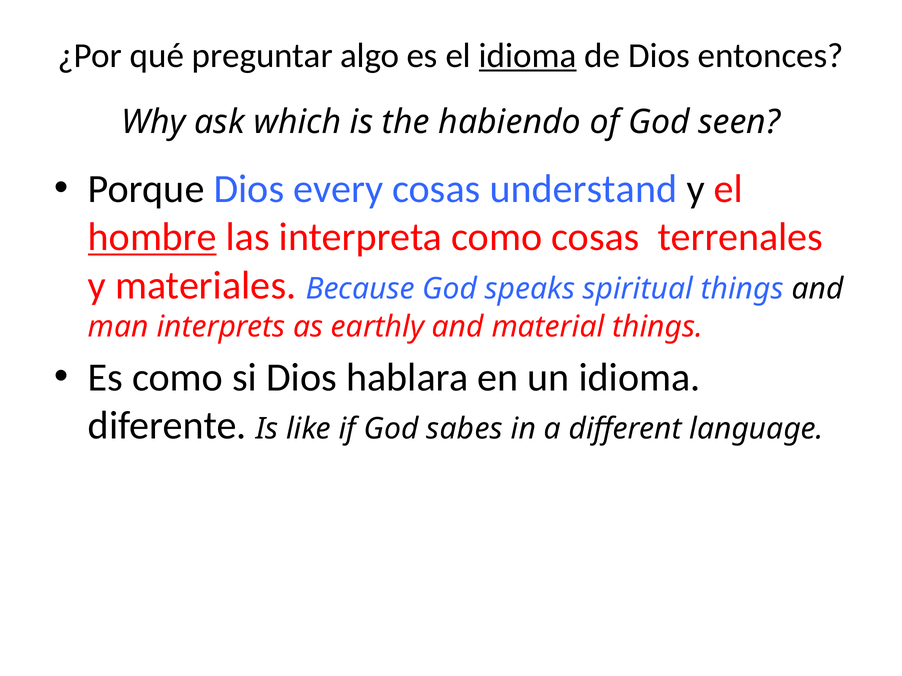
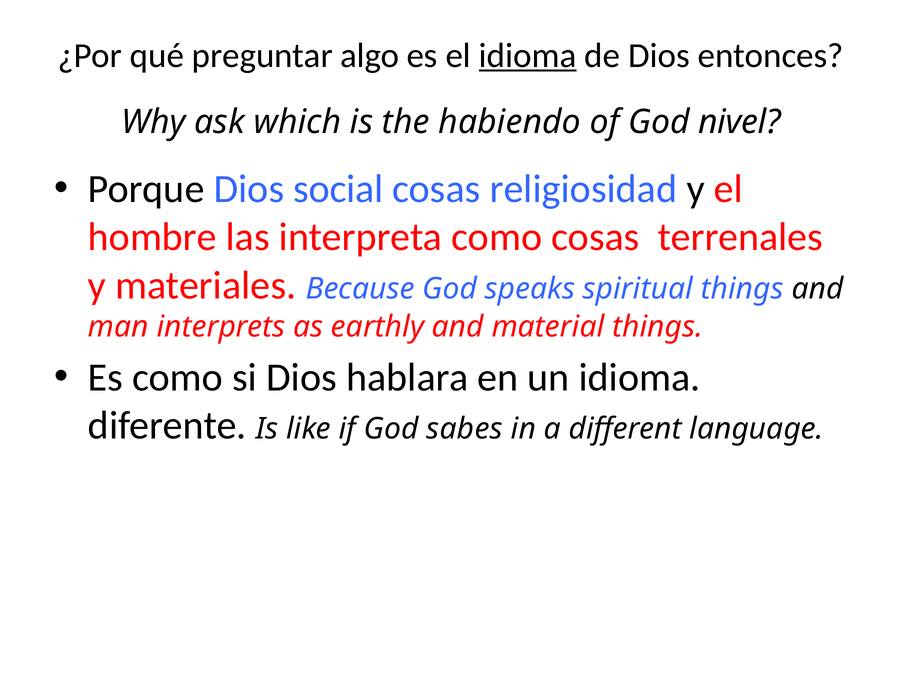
seen: seen -> nivel
every: every -> social
understand: understand -> religiosidad
hombre underline: present -> none
